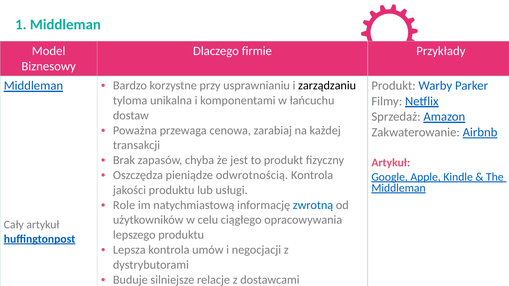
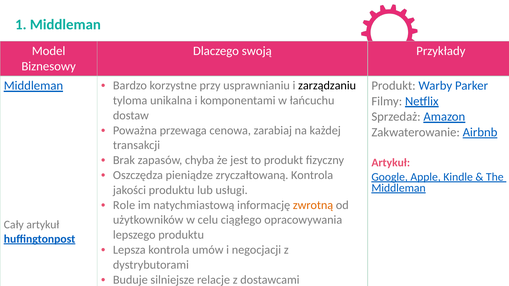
firmie: firmie -> swoją
odwrotnością: odwrotnością -> zryczałtowaną
zwrotną colour: blue -> orange
